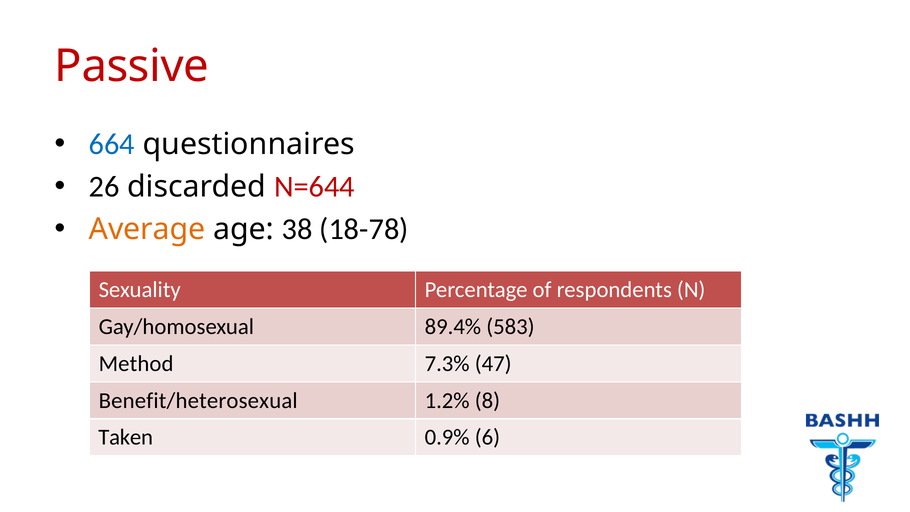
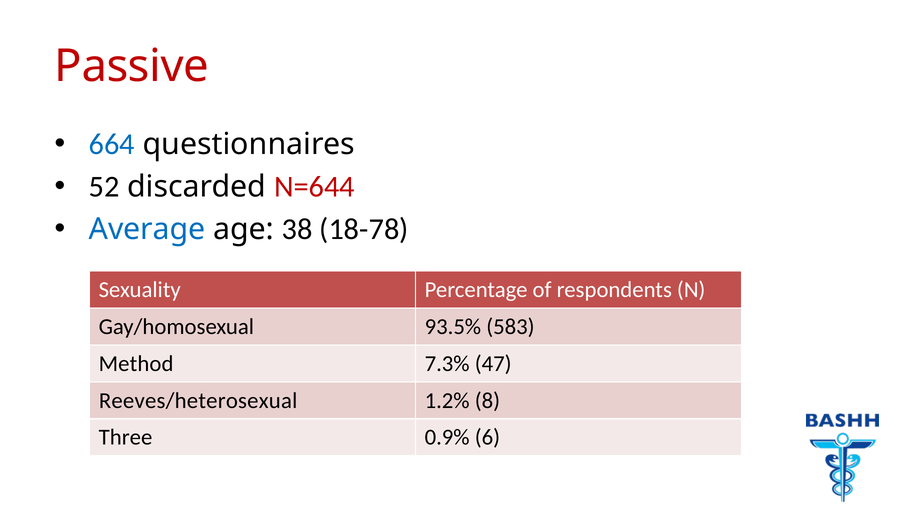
26: 26 -> 52
Average colour: orange -> blue
89.4%: 89.4% -> 93.5%
Benefit/heterosexual: Benefit/heterosexual -> Reeves/heterosexual
Taken: Taken -> Three
